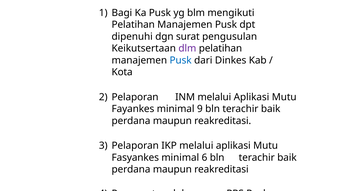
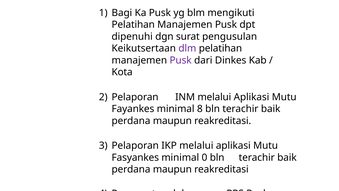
Pusk at (181, 60) colour: blue -> purple
9: 9 -> 8
6: 6 -> 0
